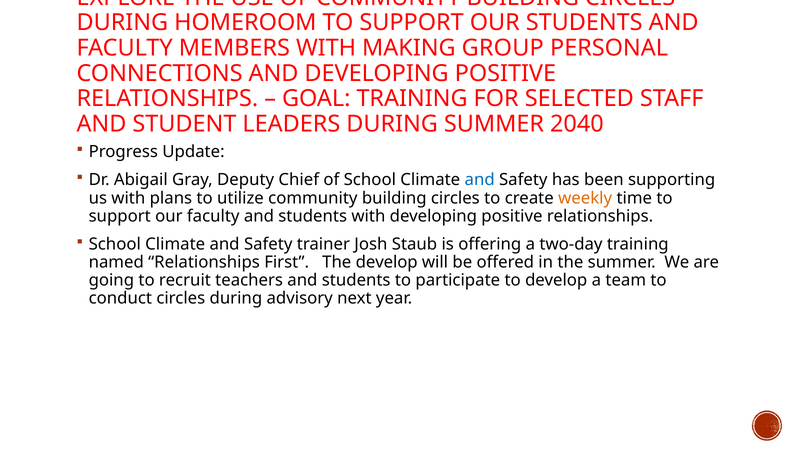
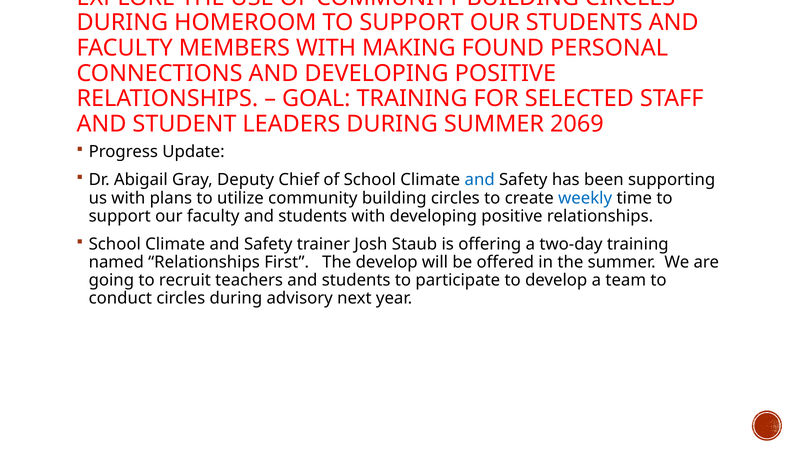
GROUP: GROUP -> FOUND
2040: 2040 -> 2069
weekly colour: orange -> blue
